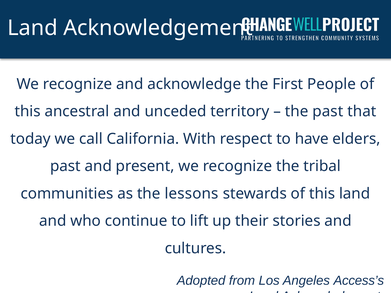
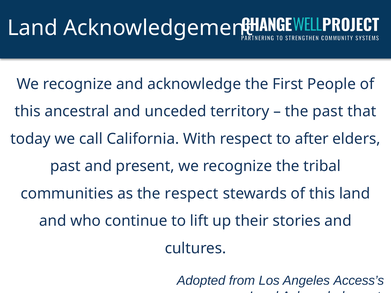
have: have -> after
the lessons: lessons -> respect
